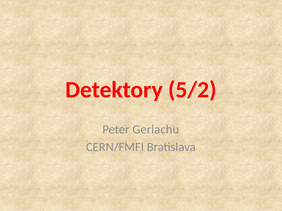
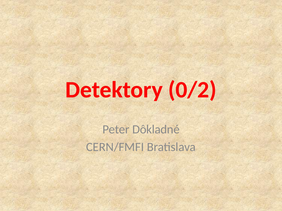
5/2: 5/2 -> 0/2
Gerlachu: Gerlachu -> Dôkladné
